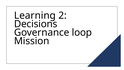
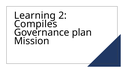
Decisions: Decisions -> Compiles
loop: loop -> plan
